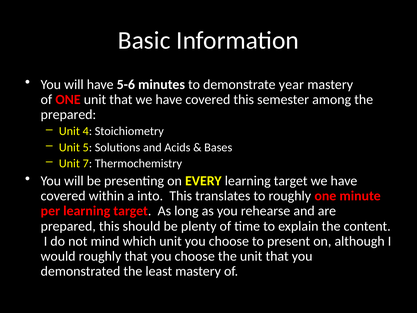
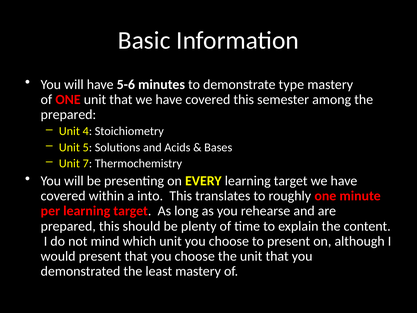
year: year -> type
would roughly: roughly -> present
